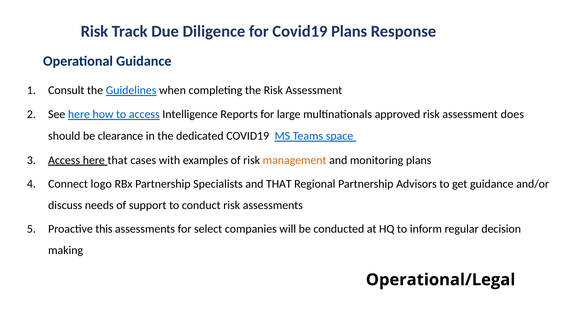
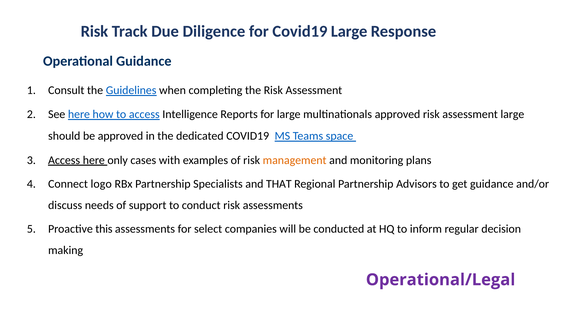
Covid19 Plans: Plans -> Large
assessment does: does -> large
be clearance: clearance -> approved
here that: that -> only
Operational/Legal colour: black -> purple
